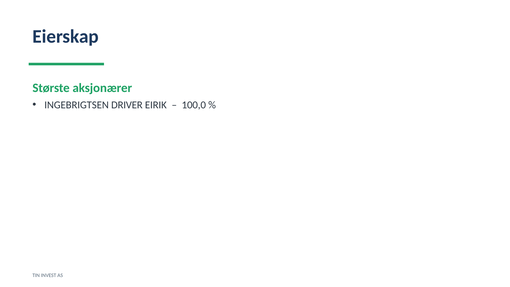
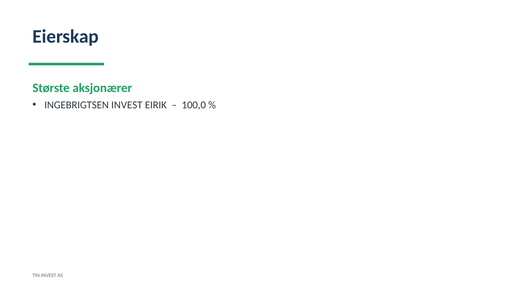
INGEBRIGTSEN DRIVER: DRIVER -> INVEST
